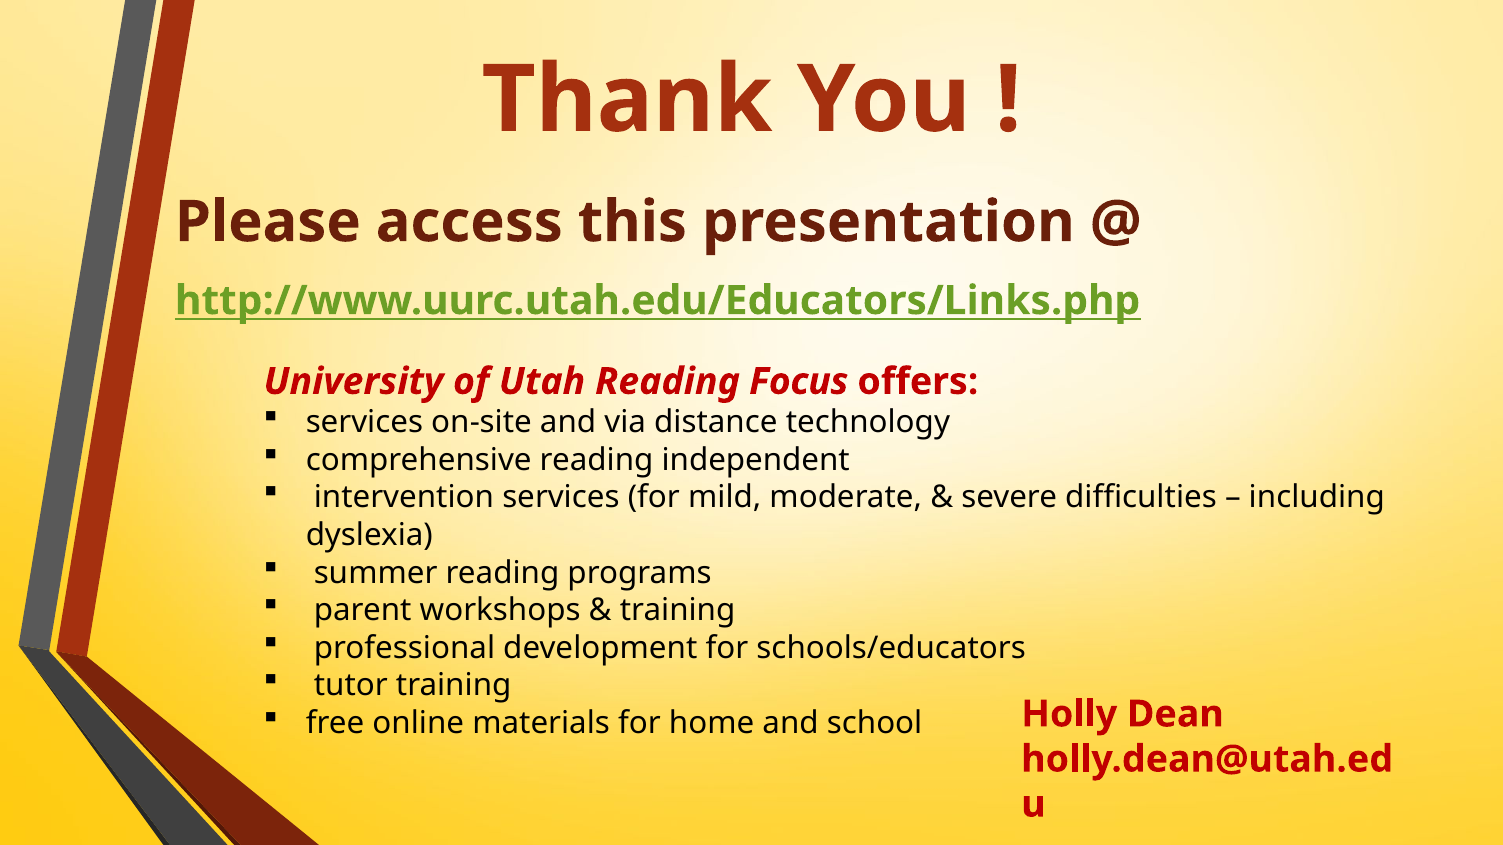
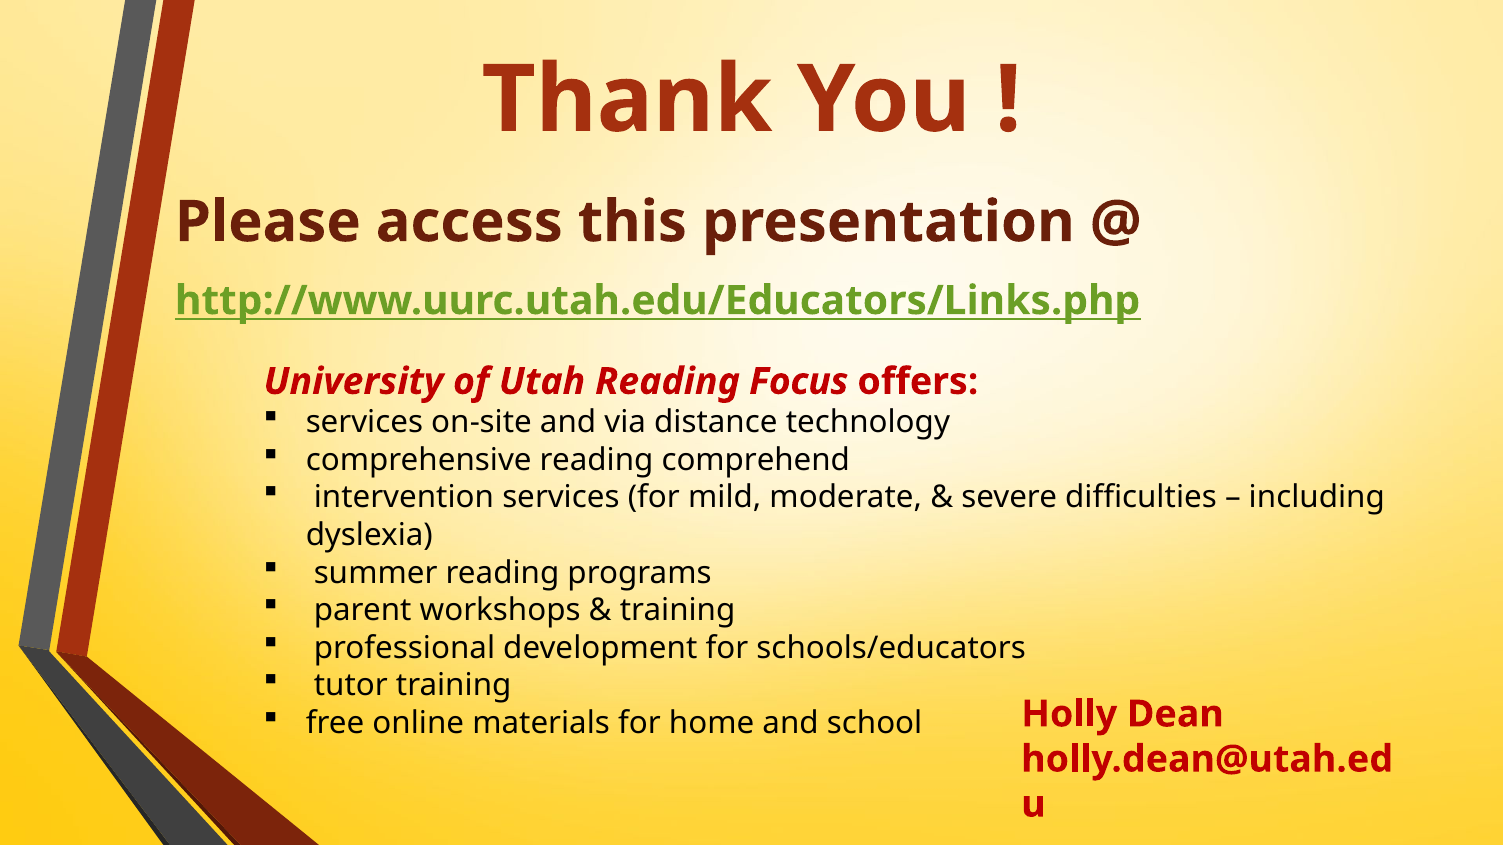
independent: independent -> comprehend
